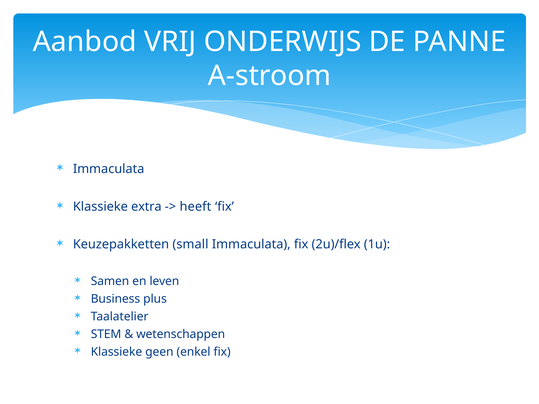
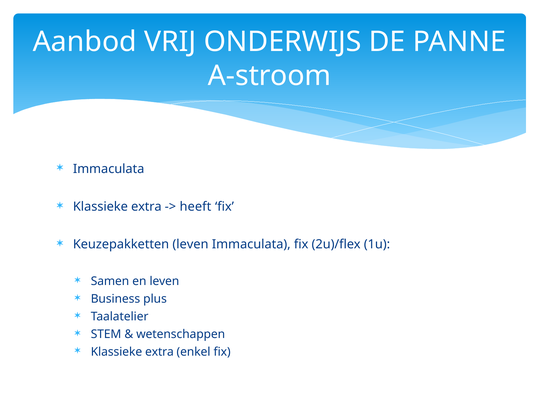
Keuzepakketten small: small -> leven
geen at (159, 352): geen -> extra
